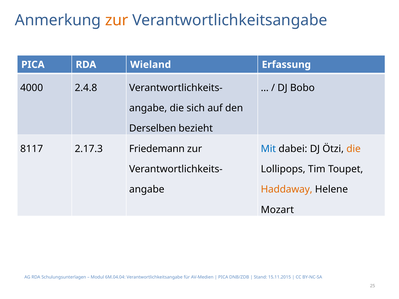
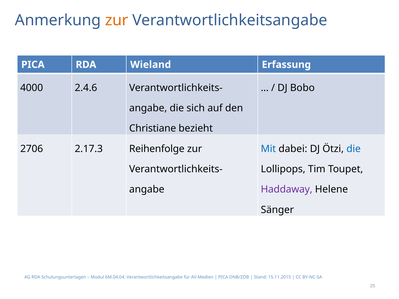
2.4.8: 2.4.8 -> 2.4.6
Derselben: Derselben -> Christiane
8117: 8117 -> 2706
Friedemann: Friedemann -> Reihenfolge
die at (354, 149) colour: orange -> blue
Haddaway colour: orange -> purple
Mozart: Mozart -> Sänger
